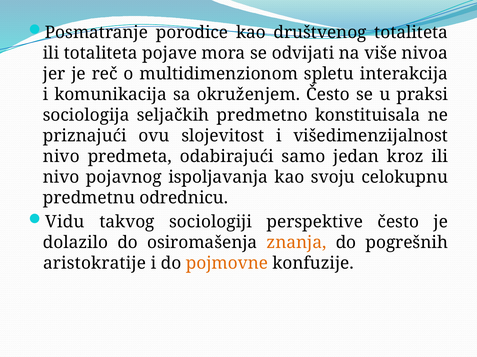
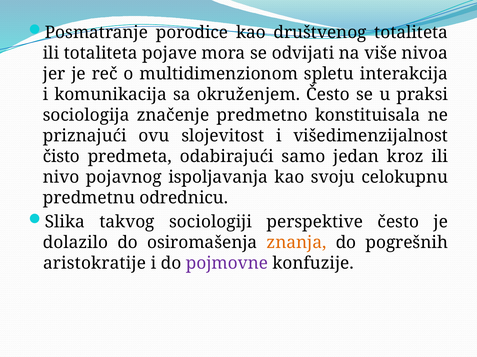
seljačkih: seljačkih -> značenje
nivo at (61, 157): nivo -> čisto
Vidu: Vidu -> Slika
pojmovne colour: orange -> purple
